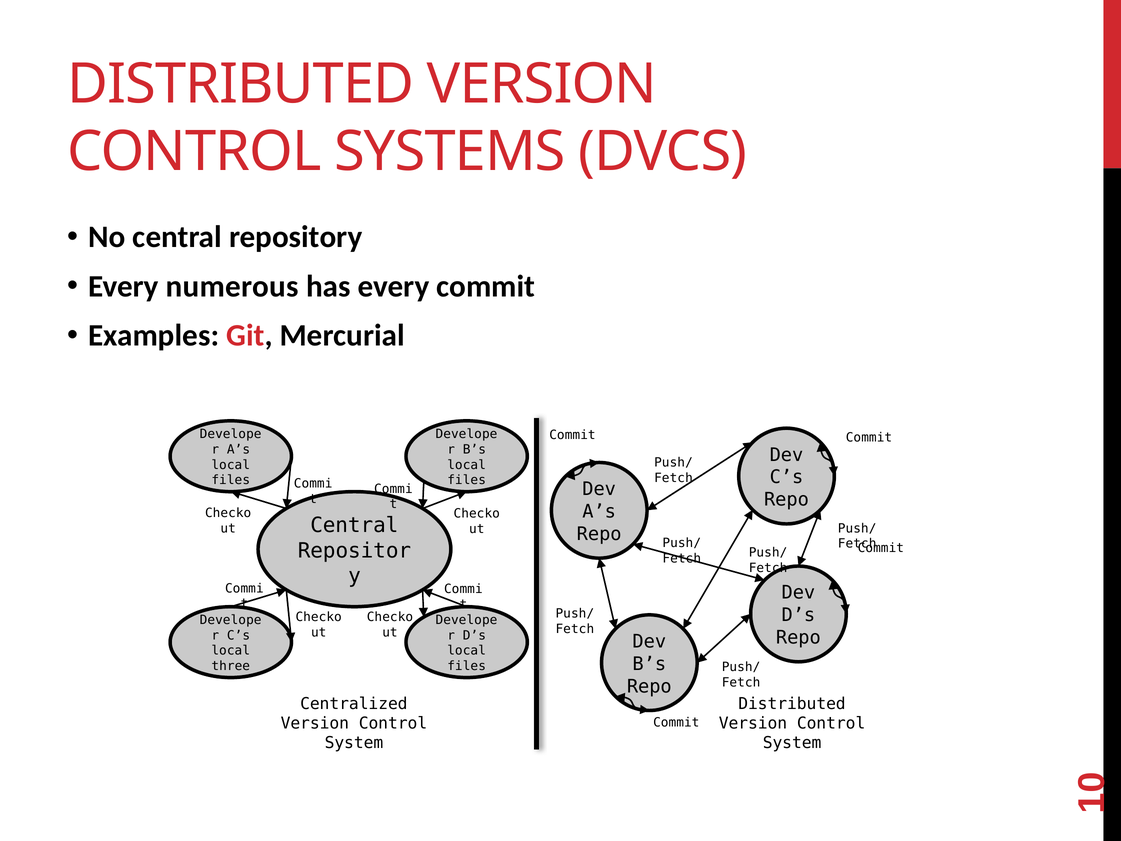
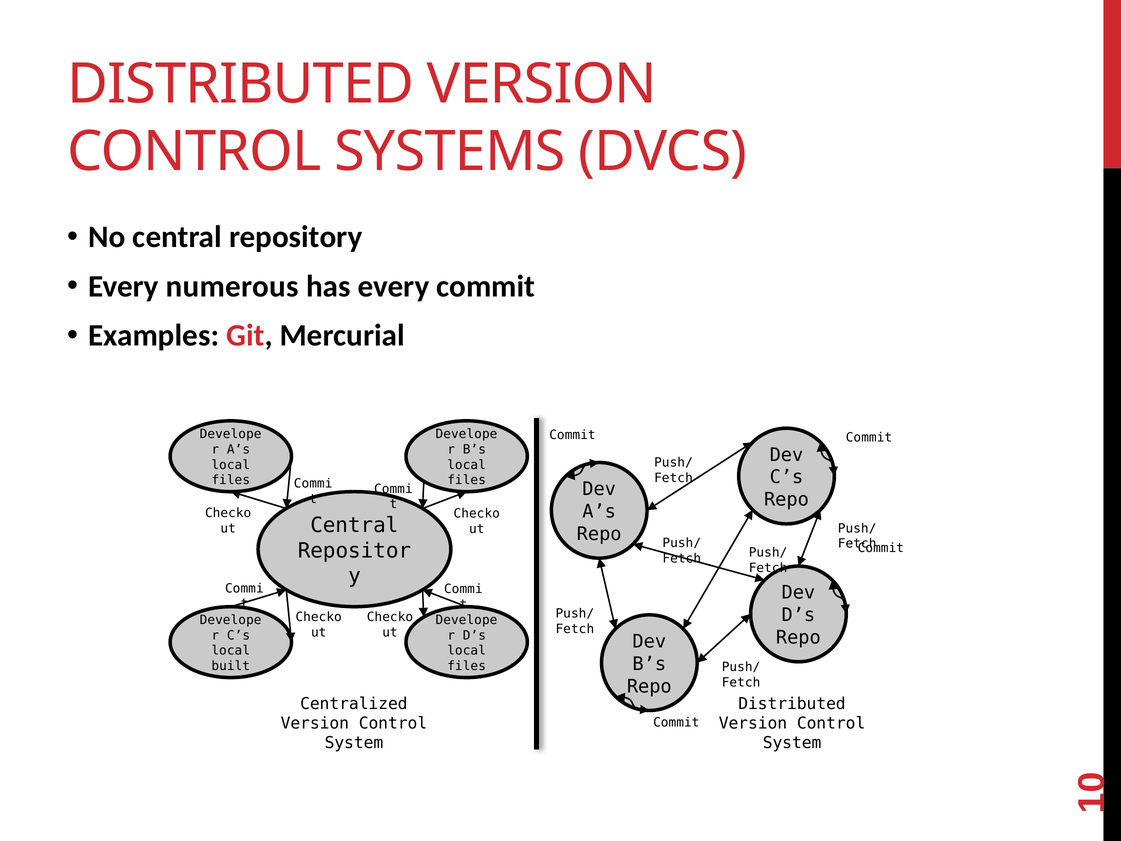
three: three -> built
